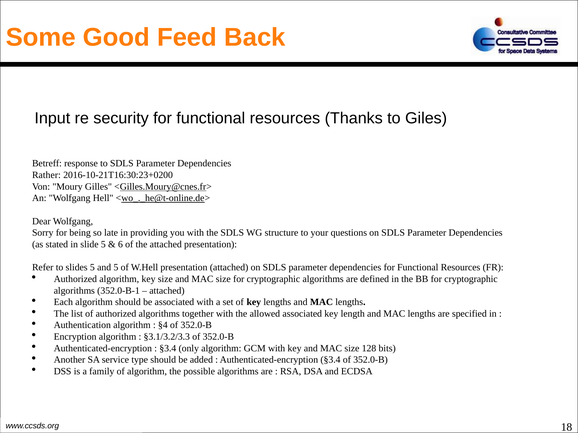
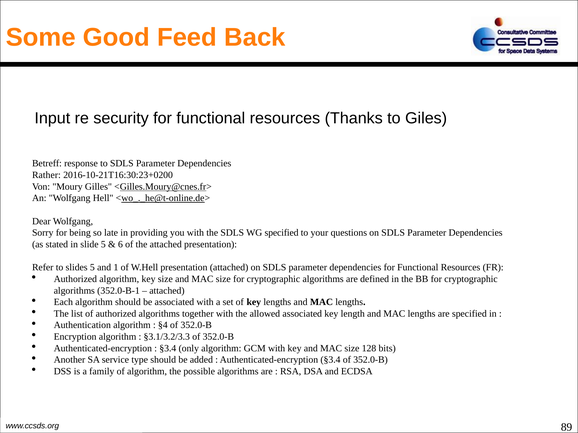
WG structure: structure -> specified
and 5: 5 -> 1
18: 18 -> 89
